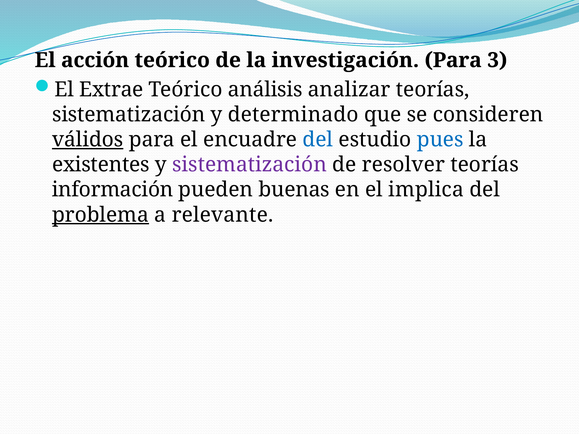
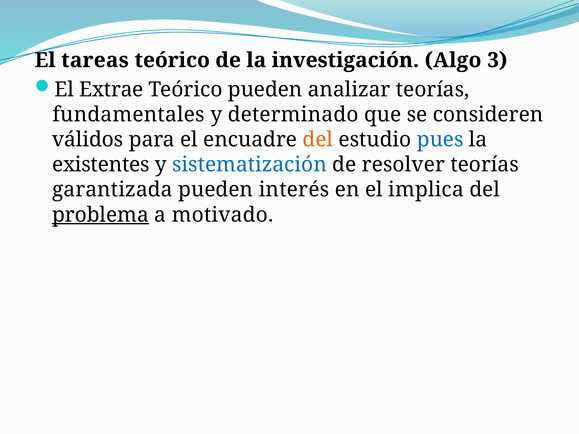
acción: acción -> tareas
investigación Para: Para -> Algo
Teórico análisis: análisis -> pueden
sistematización at (129, 115): sistematización -> fundamentales
válidos underline: present -> none
del at (318, 140) colour: blue -> orange
sistematización at (249, 165) colour: purple -> blue
información: información -> garantizada
buenas: buenas -> interés
relevante: relevante -> motivado
